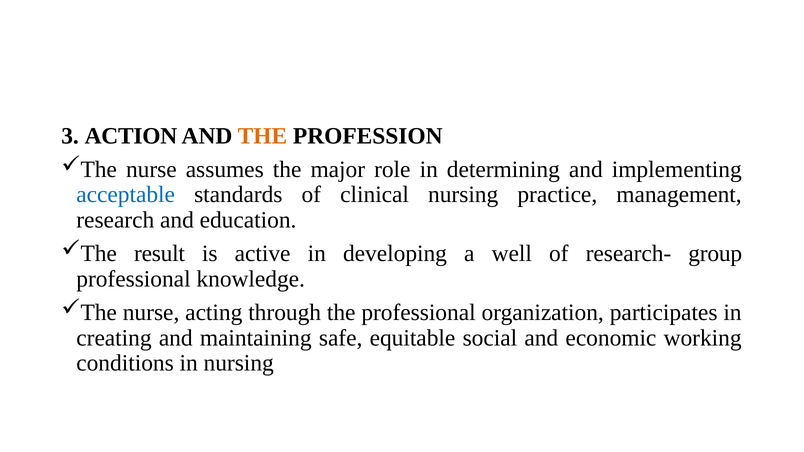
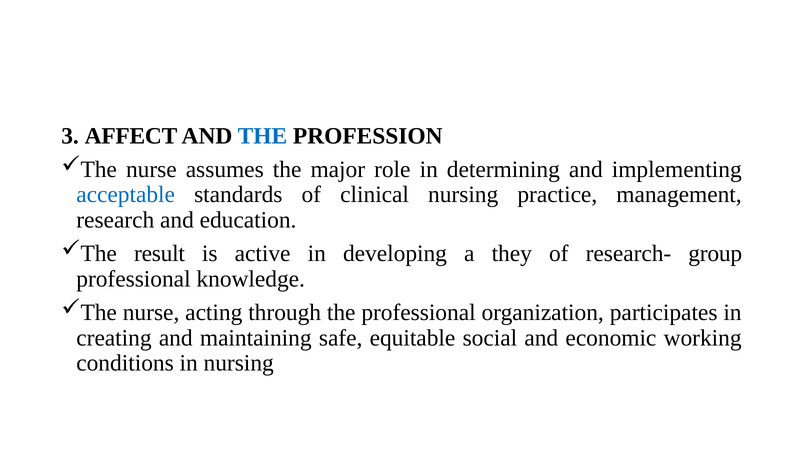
ACTION: ACTION -> AFFECT
THE at (262, 136) colour: orange -> blue
well: well -> they
